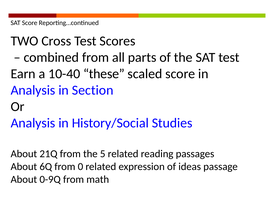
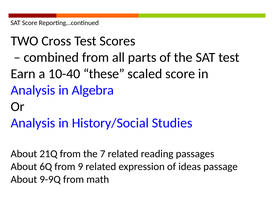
Section: Section -> Algebra
5: 5 -> 7
0: 0 -> 9
0-9Q: 0-9Q -> 9-9Q
